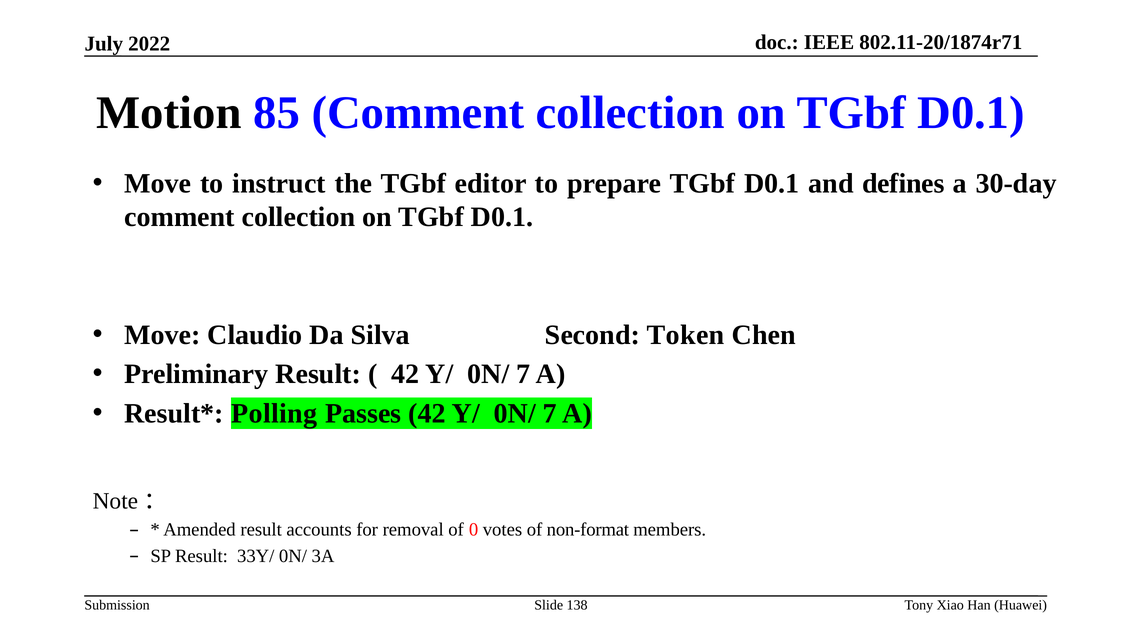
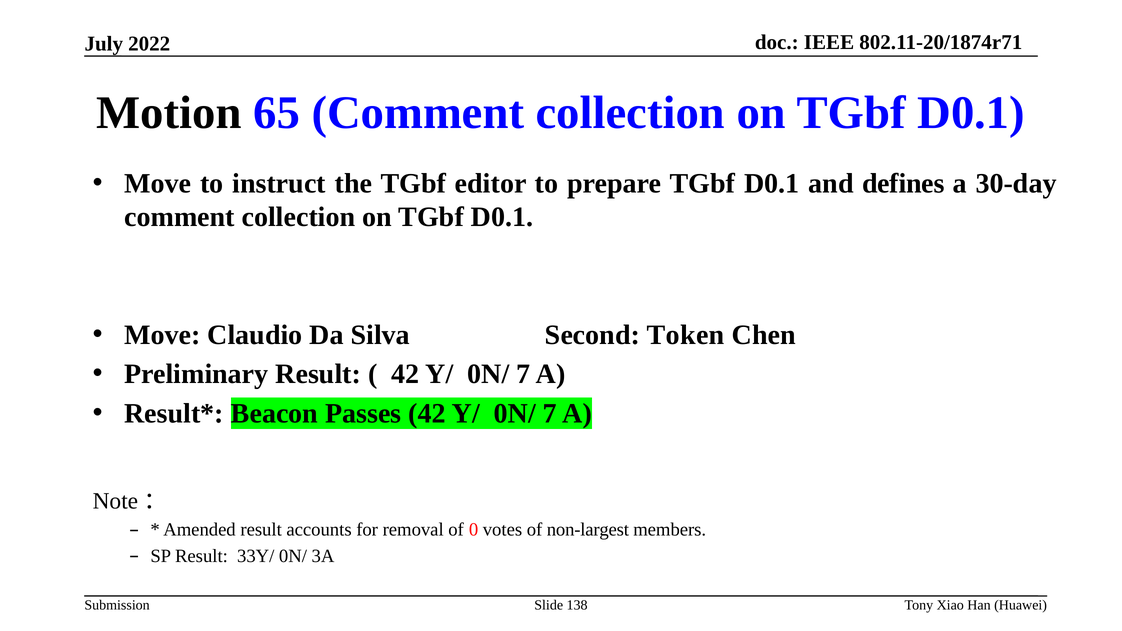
85: 85 -> 65
Polling: Polling -> Beacon
non-format: non-format -> non-largest
